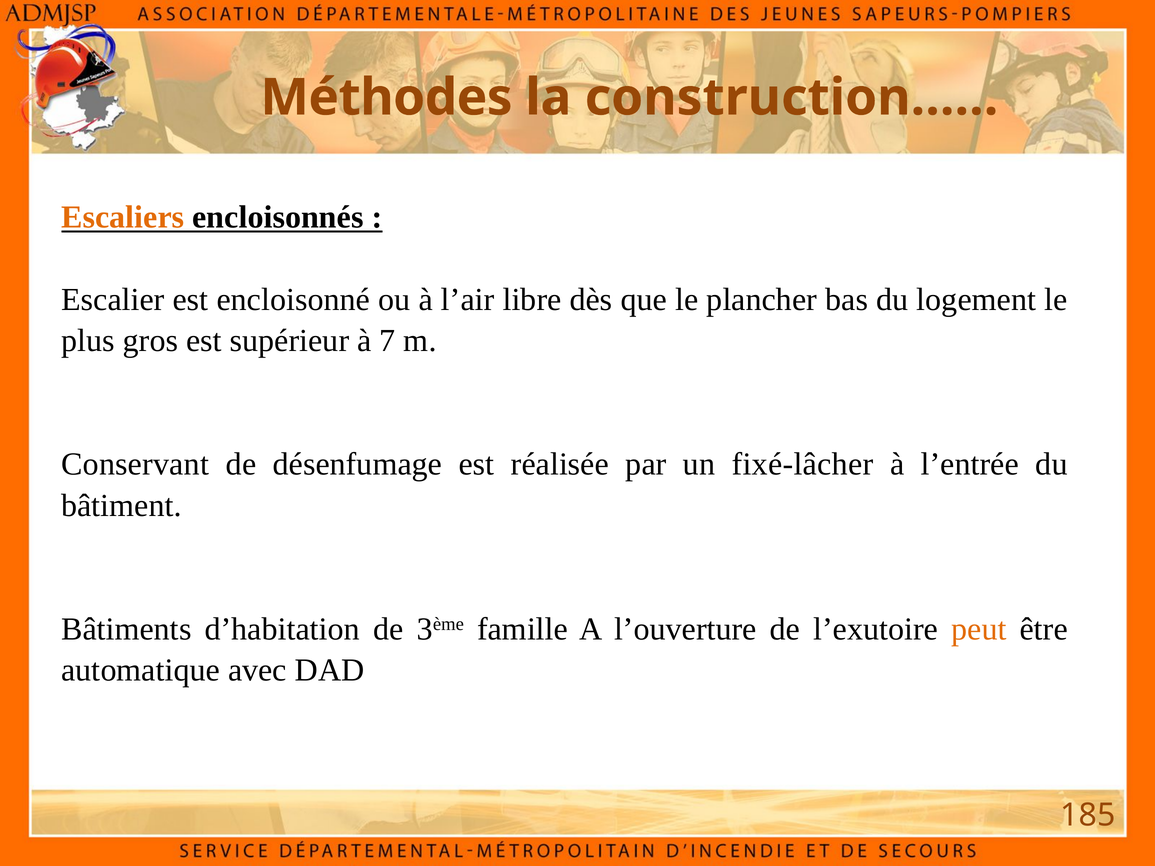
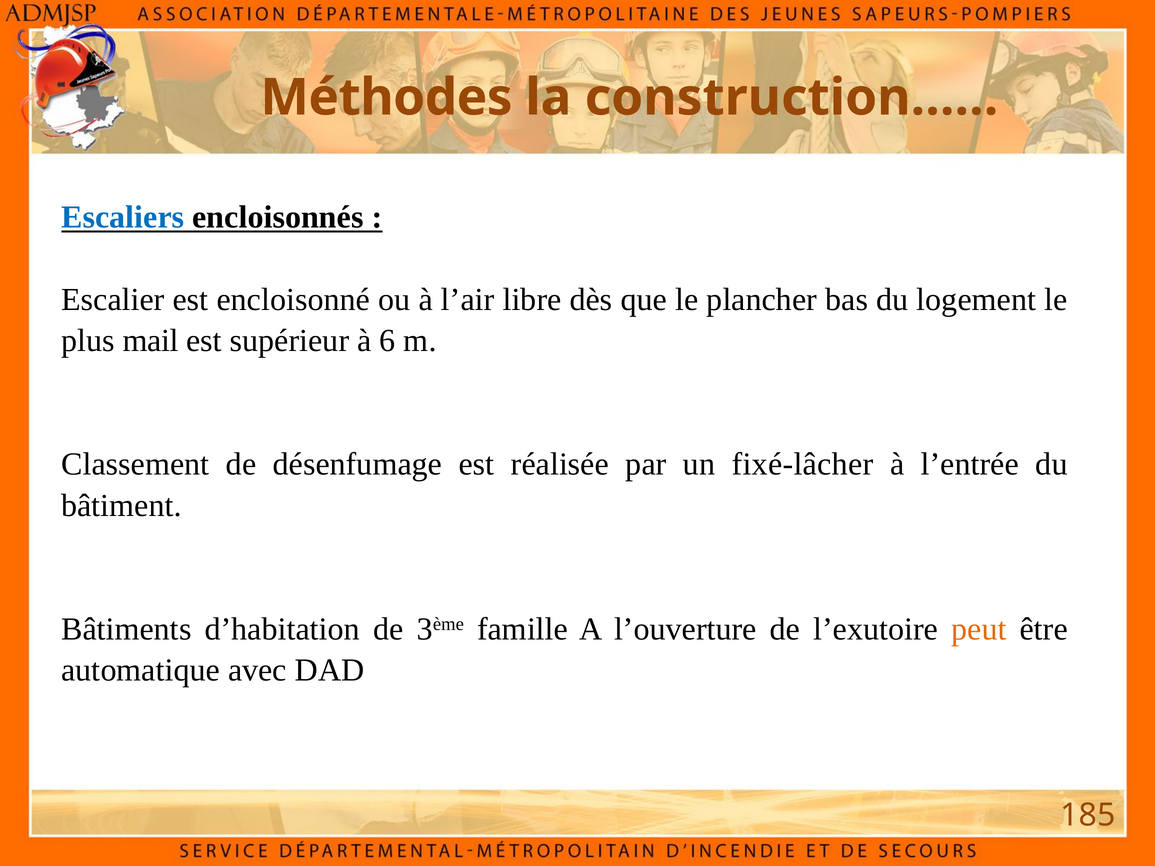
Escaliers colour: orange -> blue
gros: gros -> mail
7: 7 -> 6
Conservant: Conservant -> Classement
